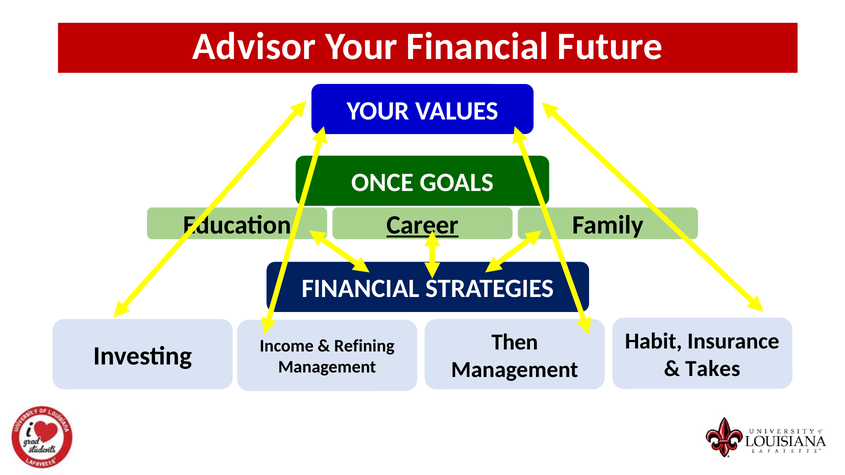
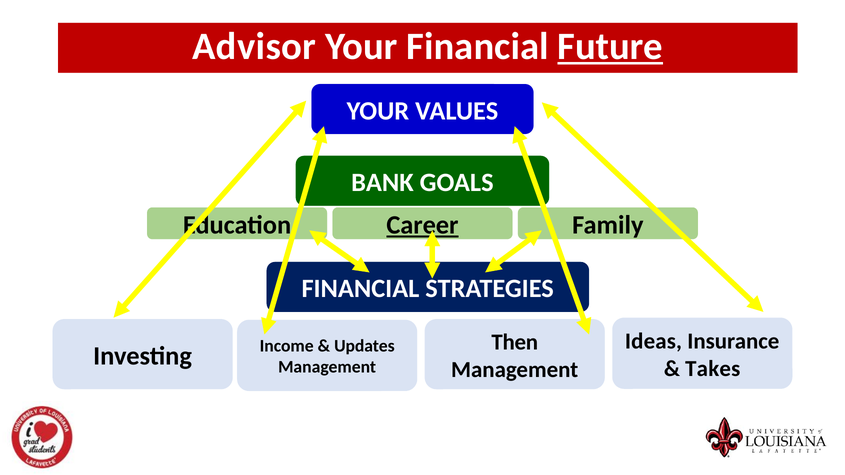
Future underline: none -> present
ONCE: ONCE -> BANK
Habit: Habit -> Ideas
Refining: Refining -> Updates
